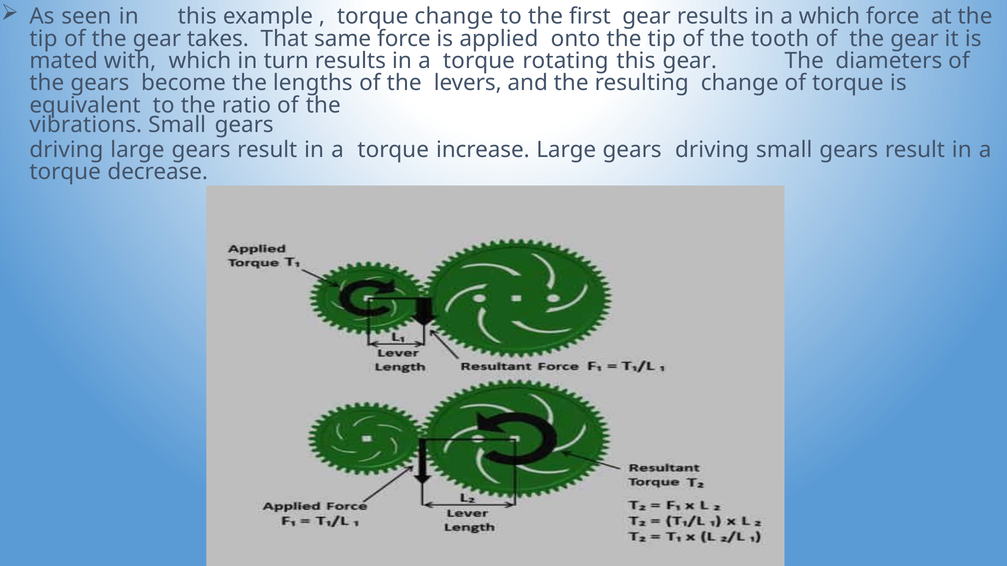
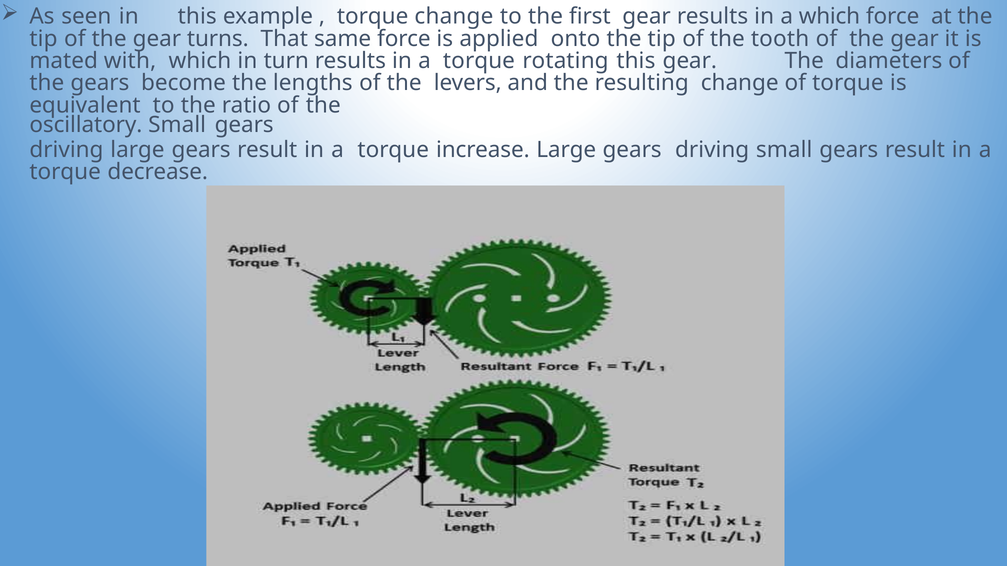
takes: takes -> turns
vibrations: vibrations -> oscillatory
